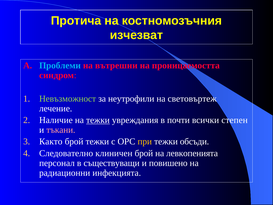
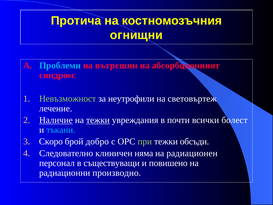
изчезват: изчезват -> огнищни
проницаемостта: проницаемостта -> абсорбционният
Наличие underline: none -> present
степен: степен -> болест
тъкани colour: pink -> light blue
Както: Както -> Скоро
брой тежки: тежки -> добро
при colour: yellow -> light green
клиничен брой: брой -> няма
левкопенията: левкопенията -> радиационен
инфекцията: инфекцията -> производно
